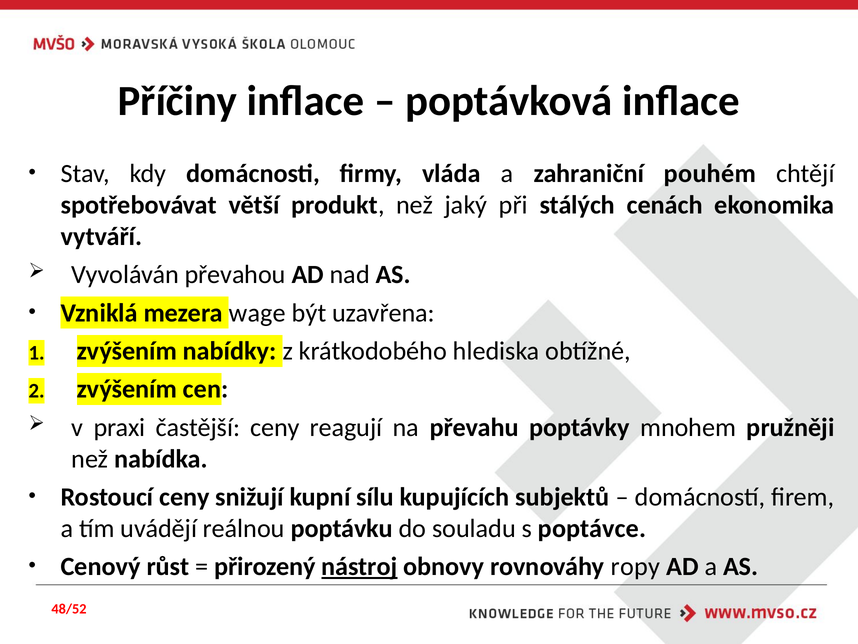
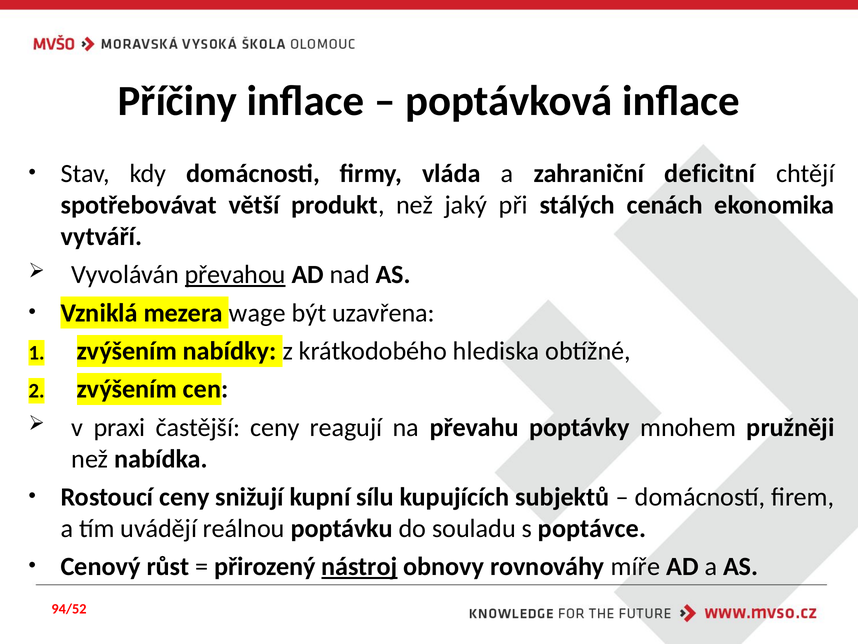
pouhém: pouhém -> deficitní
převahou underline: none -> present
ropy: ropy -> míře
48/52: 48/52 -> 94/52
